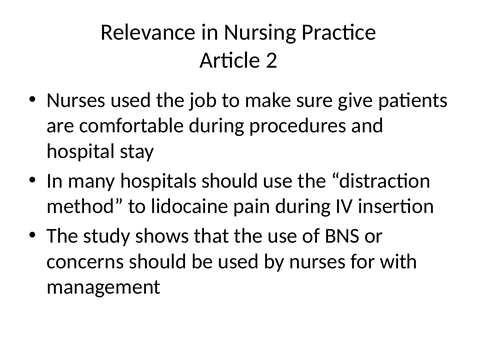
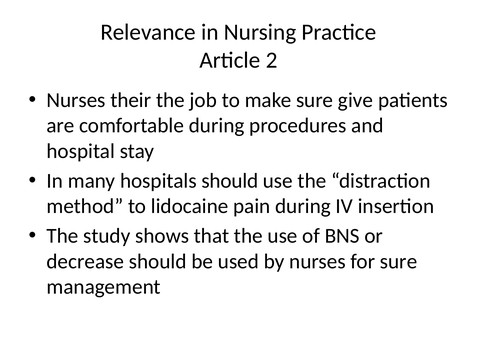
Nurses used: used -> their
concerns: concerns -> decrease
for with: with -> sure
